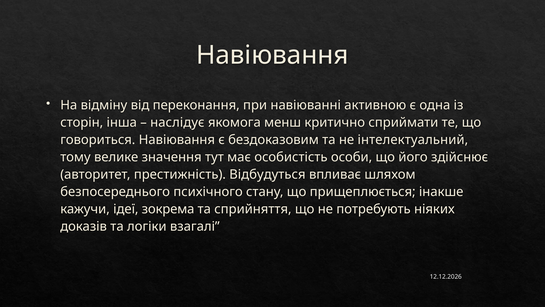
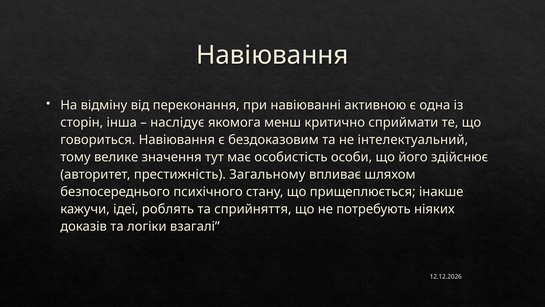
Відбудуться: Відбудуться -> Загальному
зокрема: зокрема -> роблять
